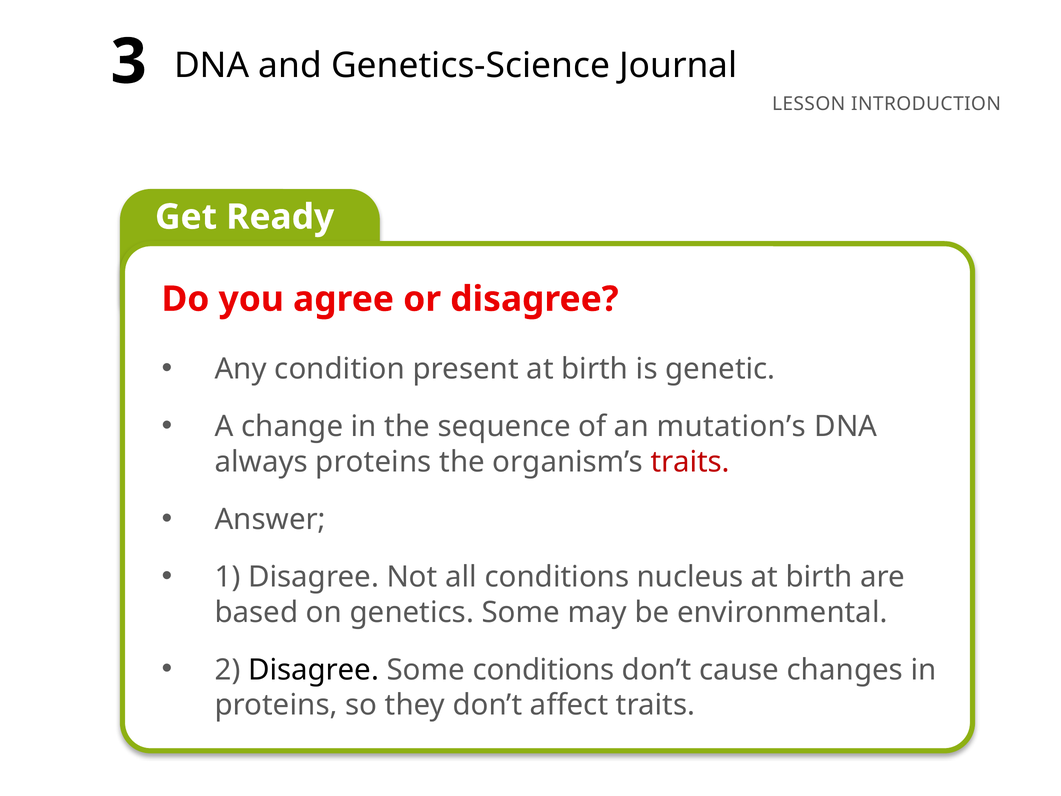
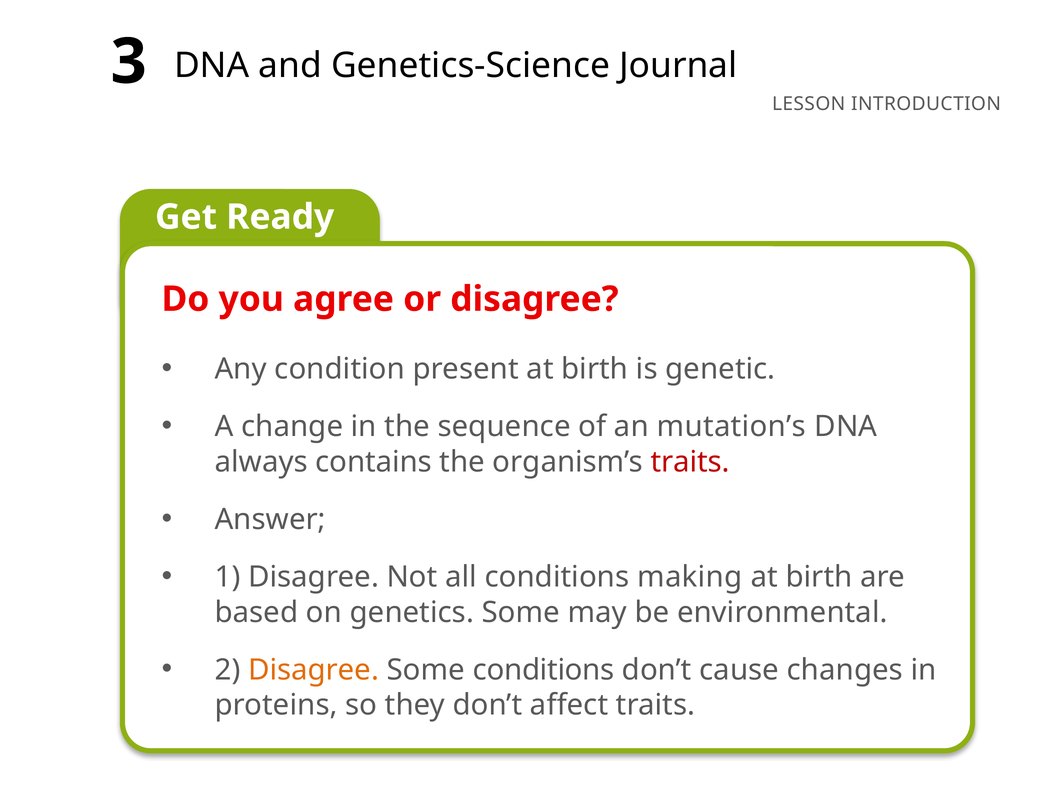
always proteins: proteins -> contains
nucleus: nucleus -> making
Disagree at (314, 670) colour: black -> orange
